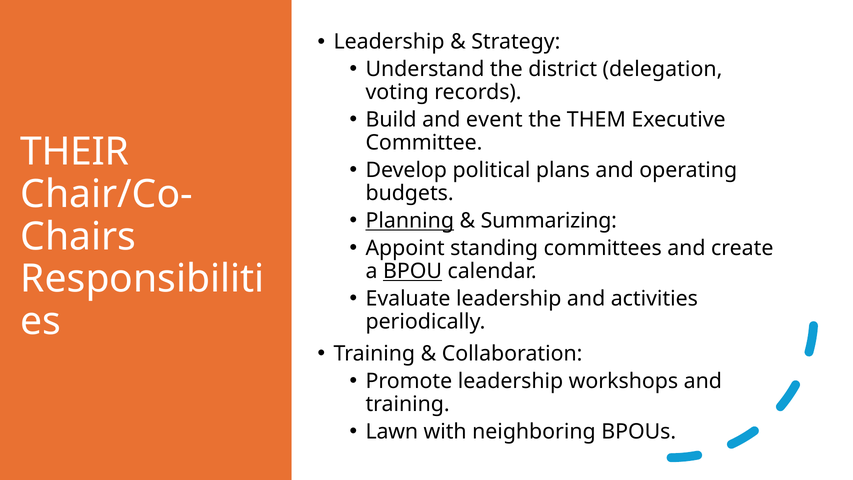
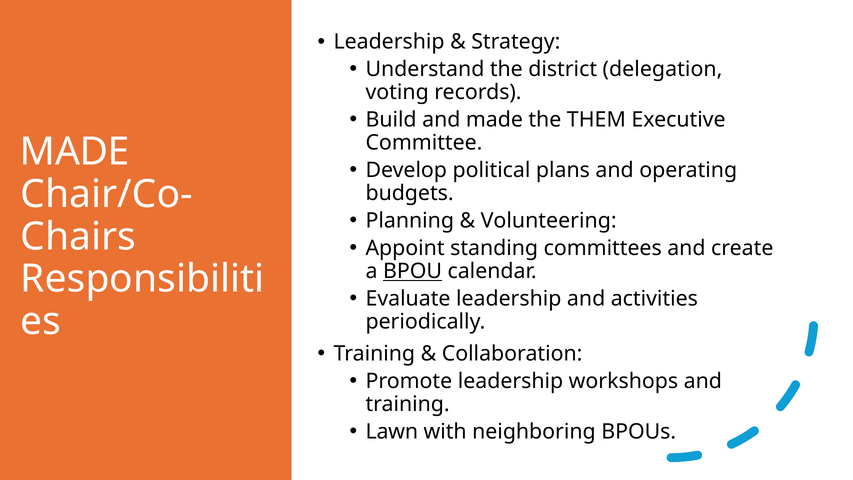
and event: event -> made
THEIR at (75, 152): THEIR -> MADE
Planning underline: present -> none
Summarizing: Summarizing -> Volunteering
